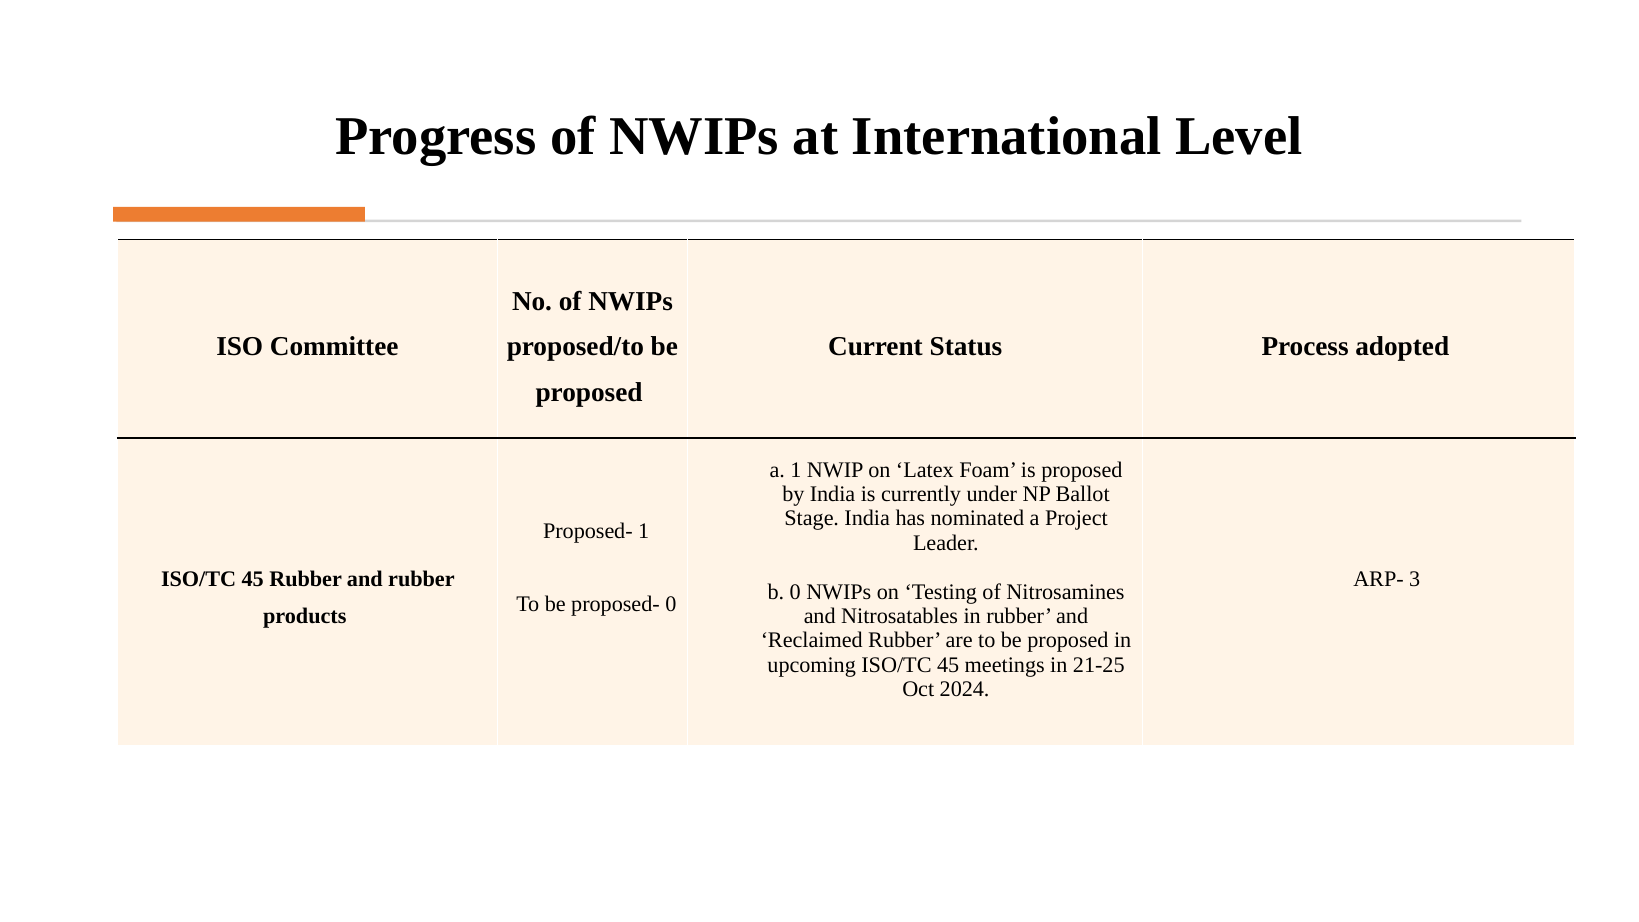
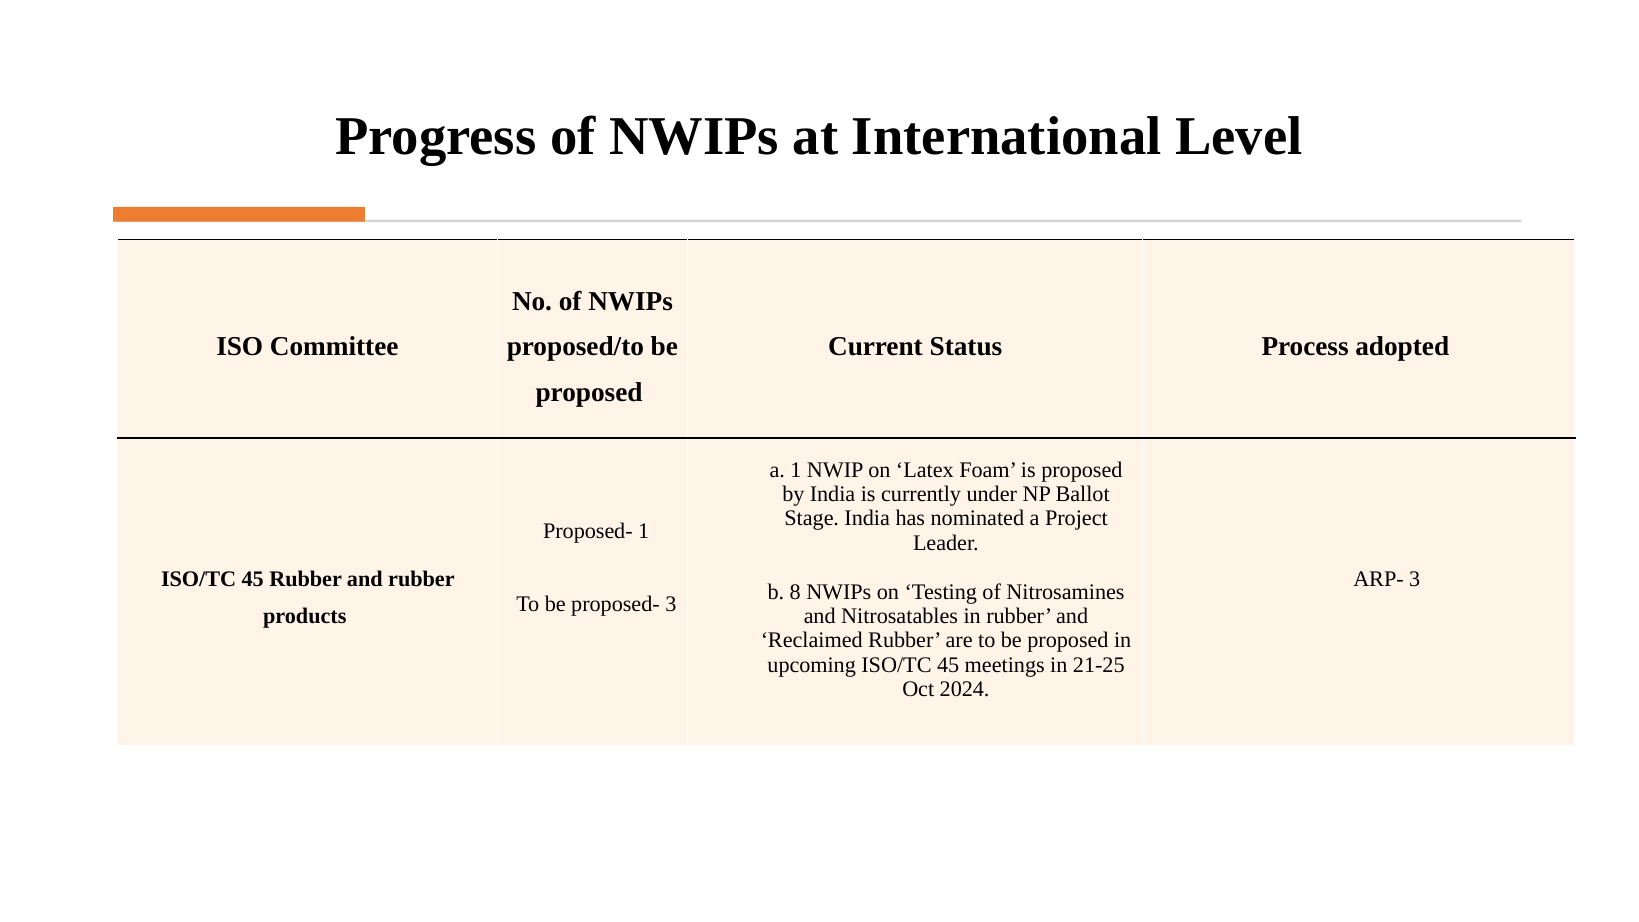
b 0: 0 -> 8
proposed- 0: 0 -> 3
